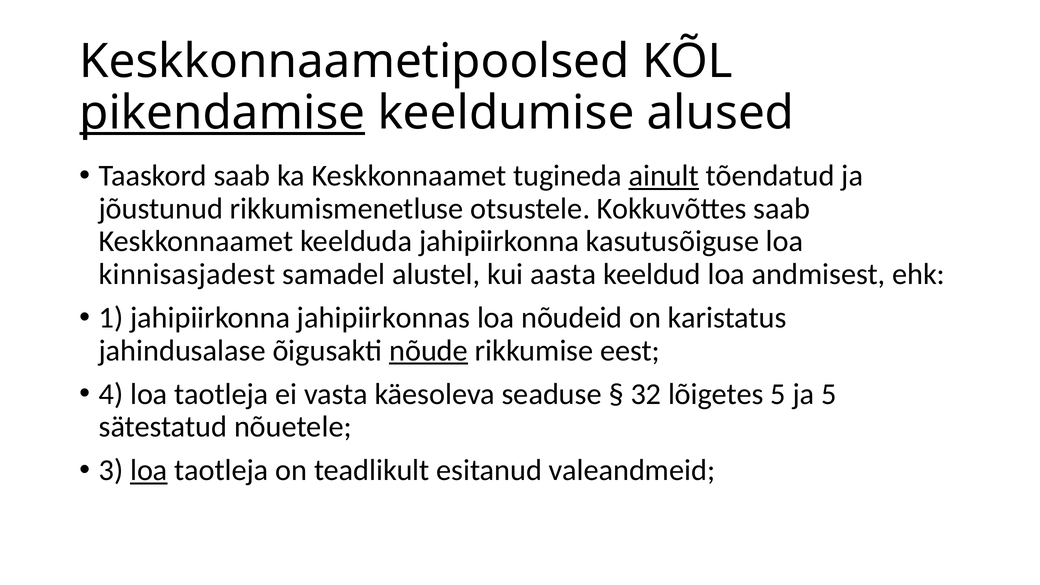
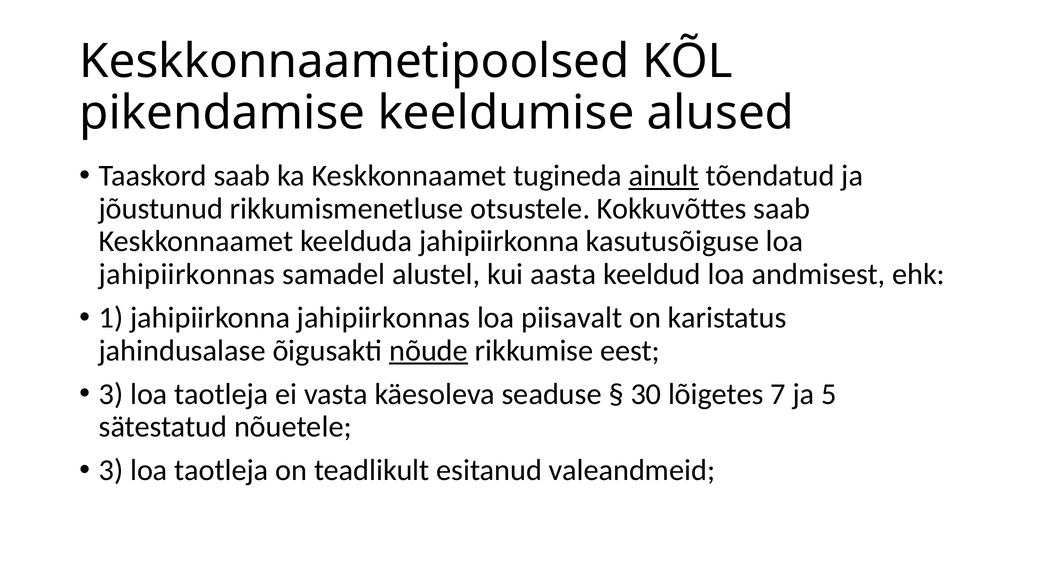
pikendamise underline: present -> none
kinnisasjadest at (187, 274): kinnisasjadest -> jahipiirkonnas
nõudeid: nõudeid -> piisavalt
4 at (111, 394): 4 -> 3
32: 32 -> 30
lõigetes 5: 5 -> 7
loa at (149, 470) underline: present -> none
